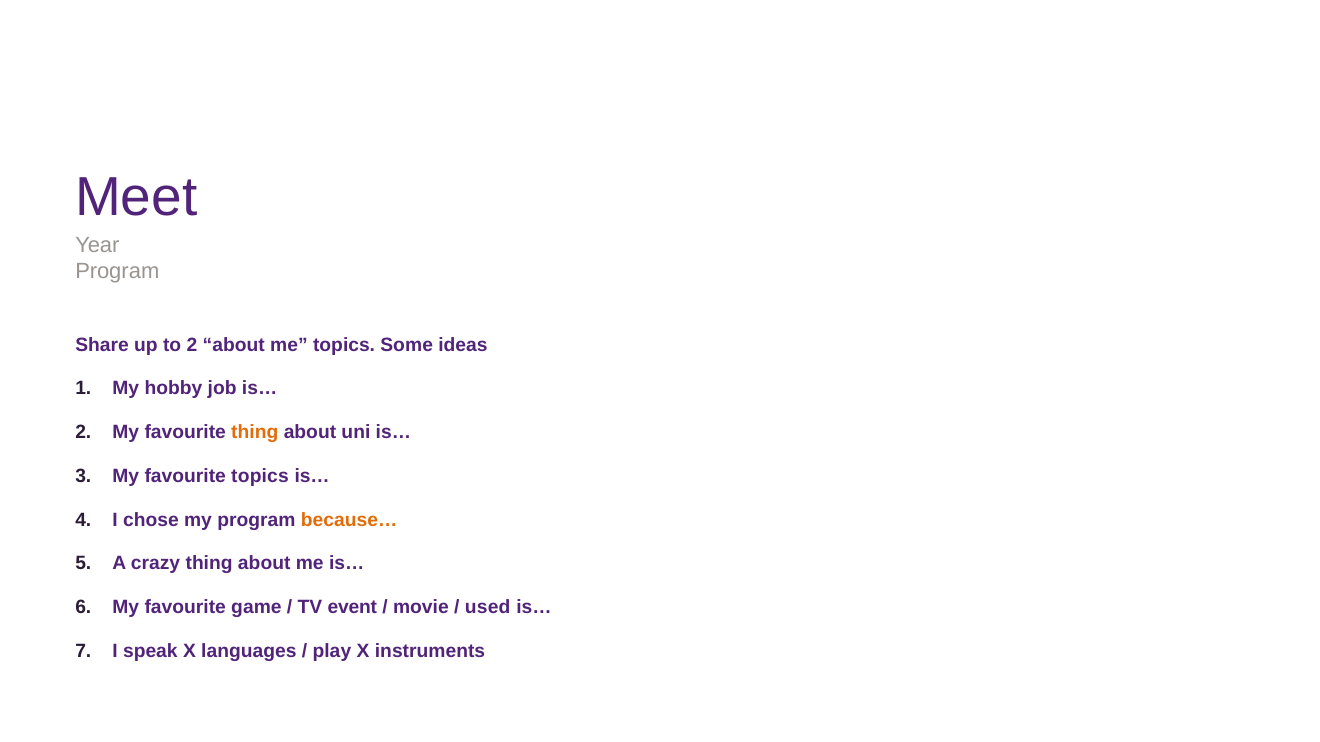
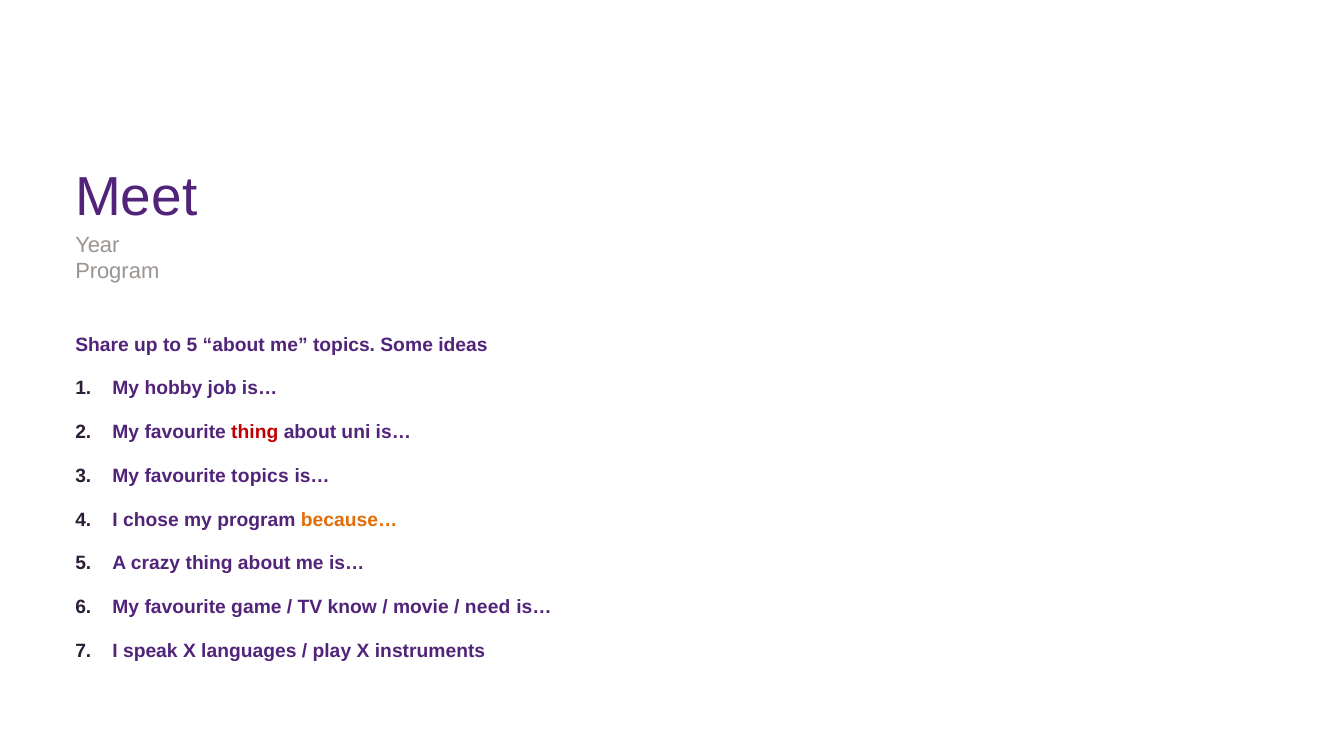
to 2: 2 -> 5
thing at (255, 433) colour: orange -> red
event: event -> know
used: used -> need
